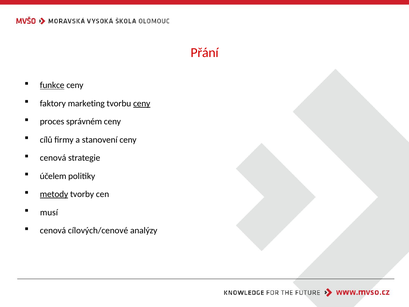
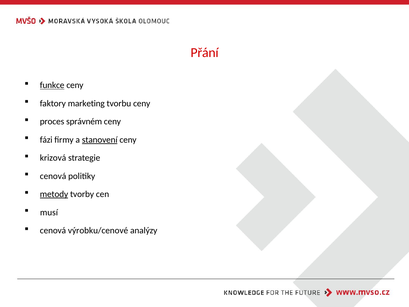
ceny at (142, 103) underline: present -> none
cílů: cílů -> fázi
stanovení underline: none -> present
cenová at (53, 158): cenová -> krizová
účelem at (53, 176): účelem -> cenová
cílových/cenové: cílových/cenové -> výrobku/cenové
